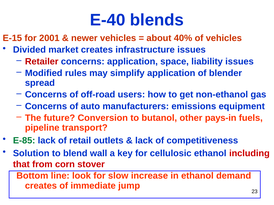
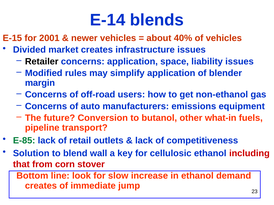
E-40: E-40 -> E-14
Retailer colour: red -> black
spread: spread -> margin
pays-in: pays-in -> what-in
